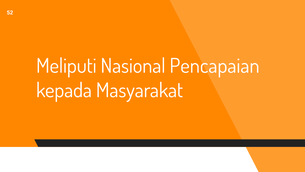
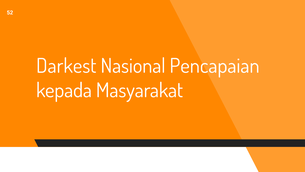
Meliputi: Meliputi -> Darkest
